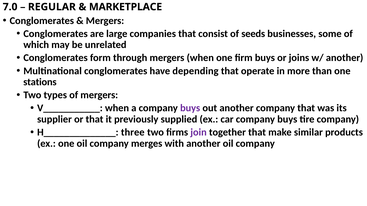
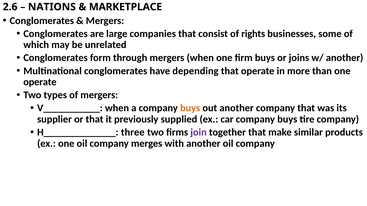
7.0: 7.0 -> 2.6
REGULAR: REGULAR -> NATIONS
seeds: seeds -> rights
stations at (40, 82): stations -> operate
buys at (190, 108) colour: purple -> orange
